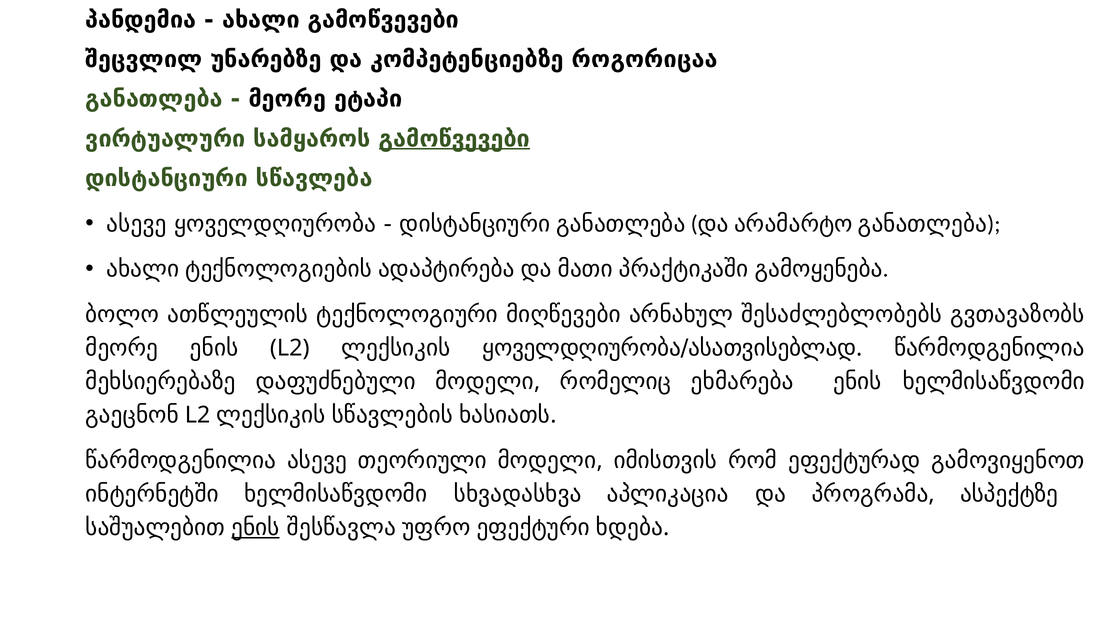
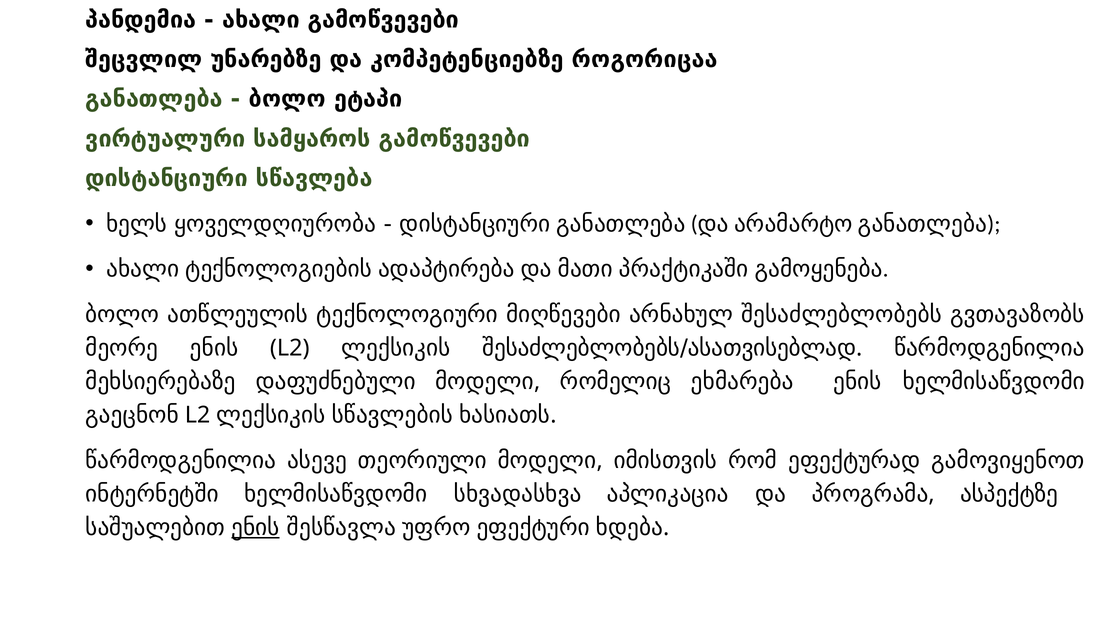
მეორე at (287, 99): მეორე -> ბოლო
გამოწვევები at (454, 139) underline: present -> none
ასევე at (136, 224): ასევე -> ხელს
ყოველდღიურობა/ასათვისებლად: ყოველდღიურობა/ასათვისებლად -> შესაძლებლობებს/ასათვისებლად
